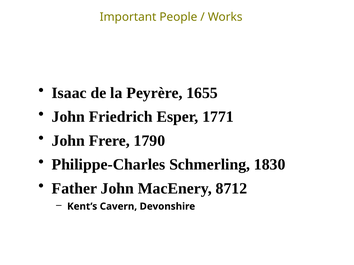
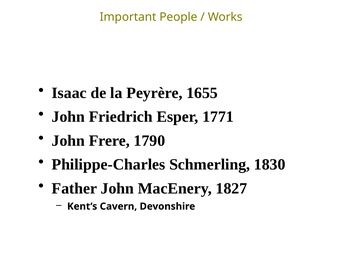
8712: 8712 -> 1827
